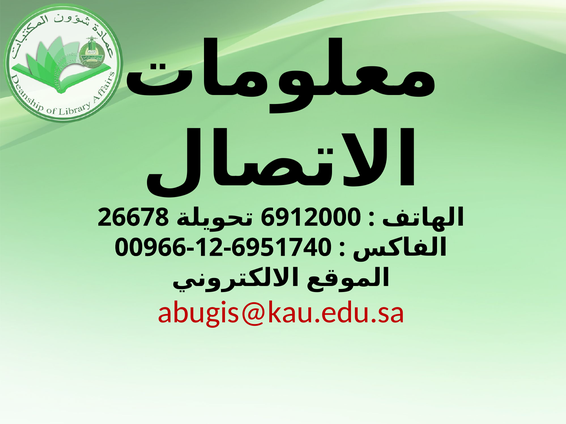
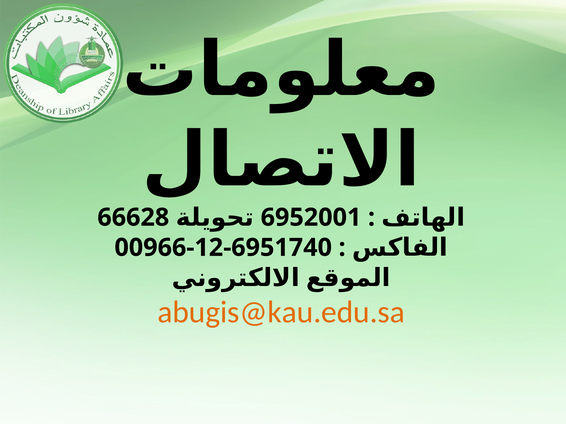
26678: 26678 -> 66628
6912000: 6912000 -> 6952001
abugis@kau.edu.sa colour: red -> orange
